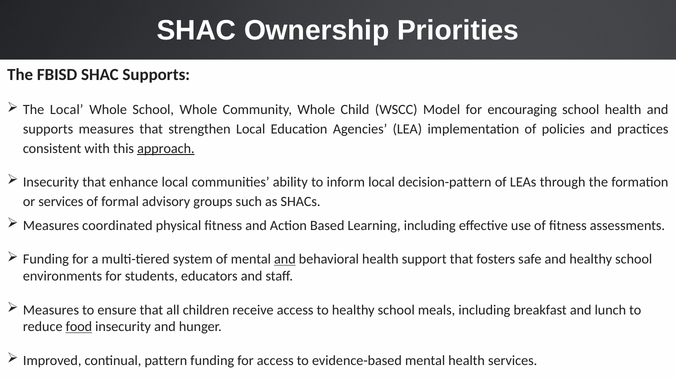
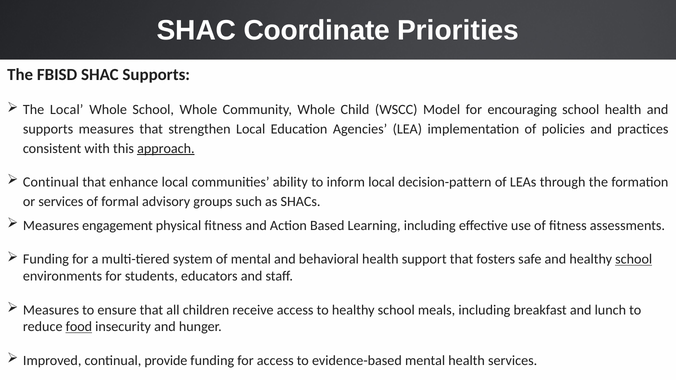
Ownership: Ownership -> Coordinate
Insecurity at (51, 182): Insecurity -> Continual
coordinated: coordinated -> engagement
and at (285, 259) underline: present -> none
school at (634, 259) underline: none -> present
pattern: pattern -> provide
